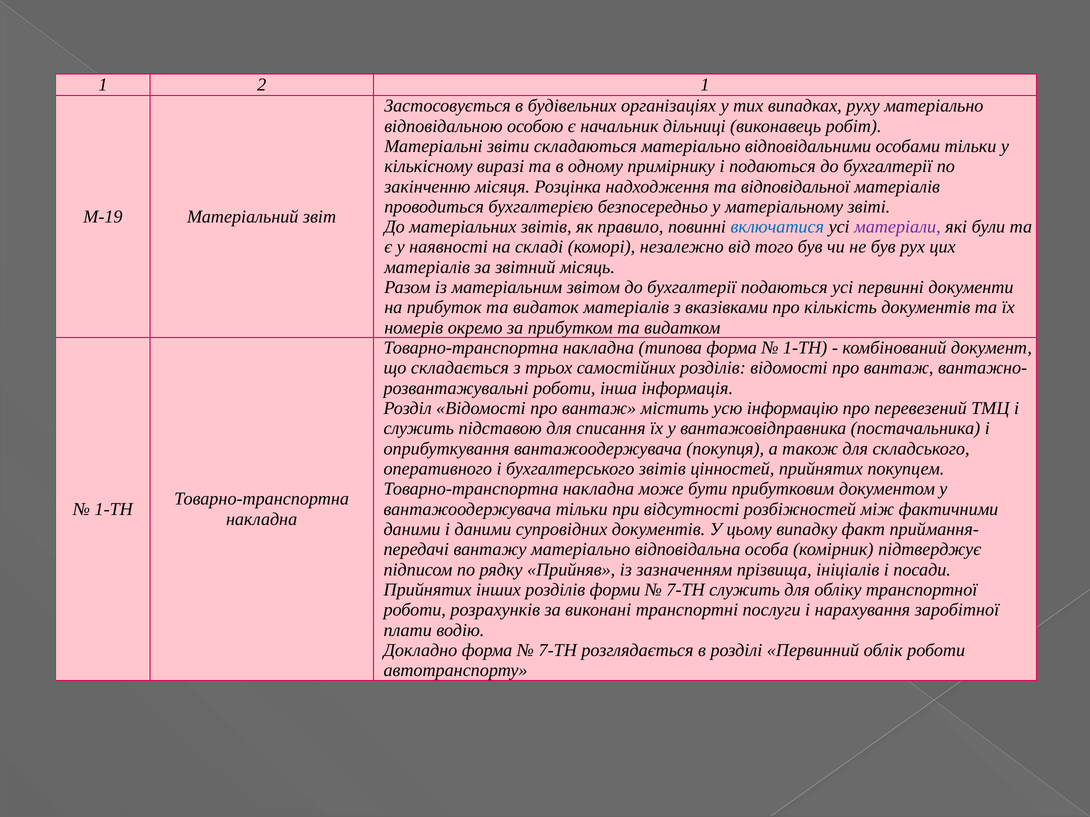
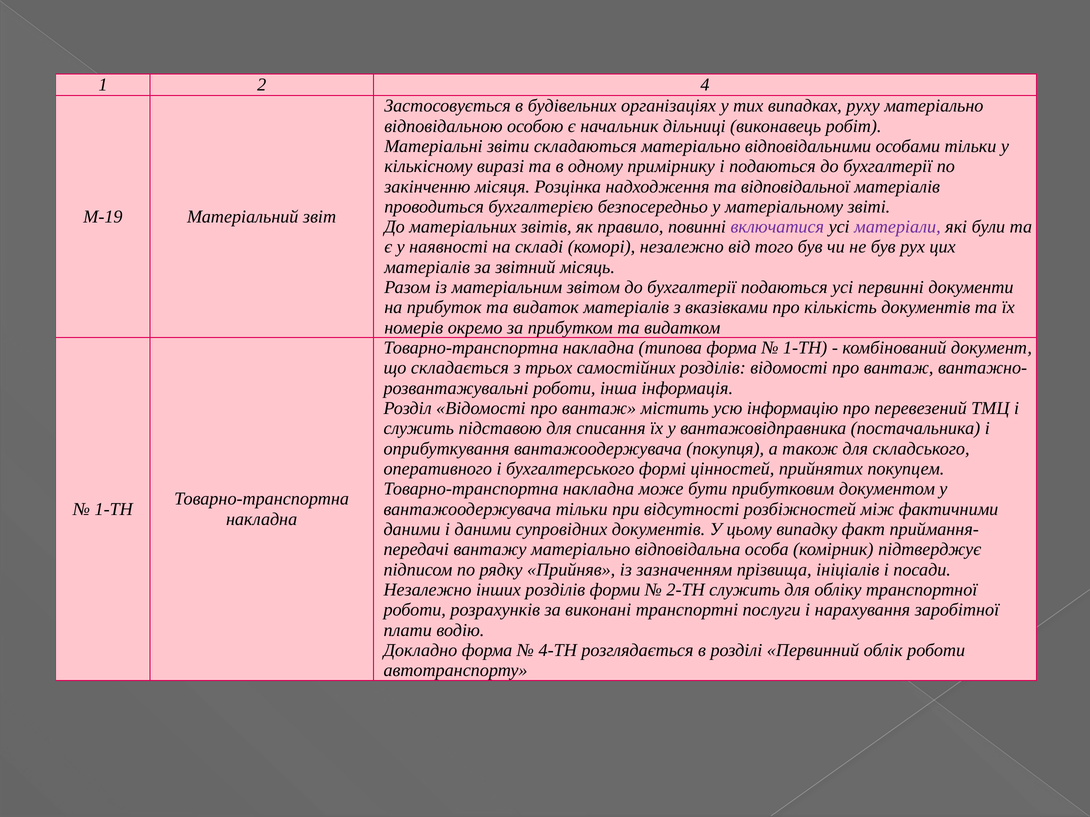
2 1: 1 -> 4
включатися colour: blue -> purple
бухгалтерського звітів: звітів -> формі
Прийнятих at (428, 590): Прийнятих -> Незалежно
7-ТН at (686, 590): 7-ТН -> 2-ТН
7-ТН at (558, 651): 7-ТН -> 4-ТН
